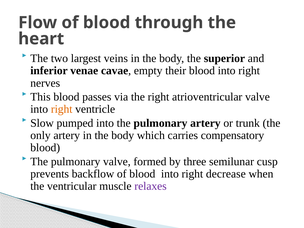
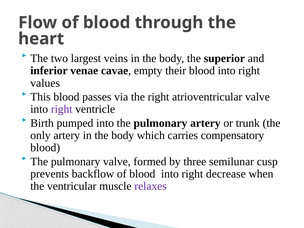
nerves: nerves -> values
right at (62, 109) colour: orange -> purple
Slow: Slow -> Birth
